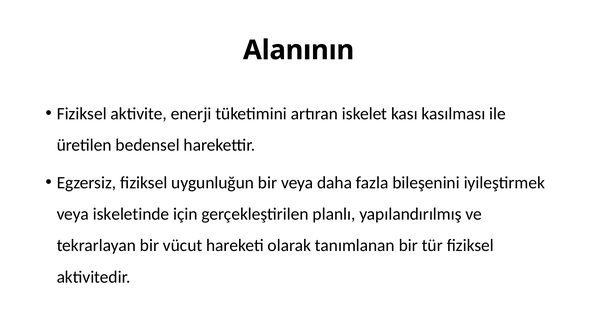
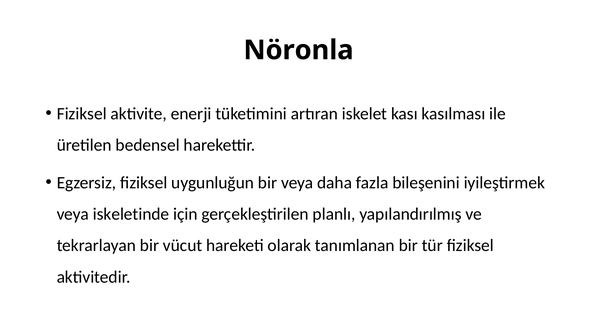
Alanının: Alanının -> Nöronla
